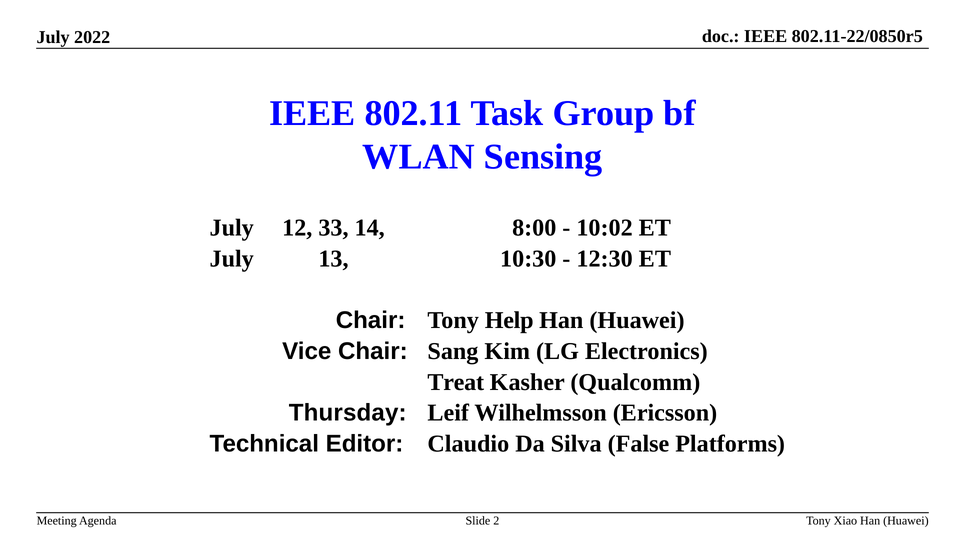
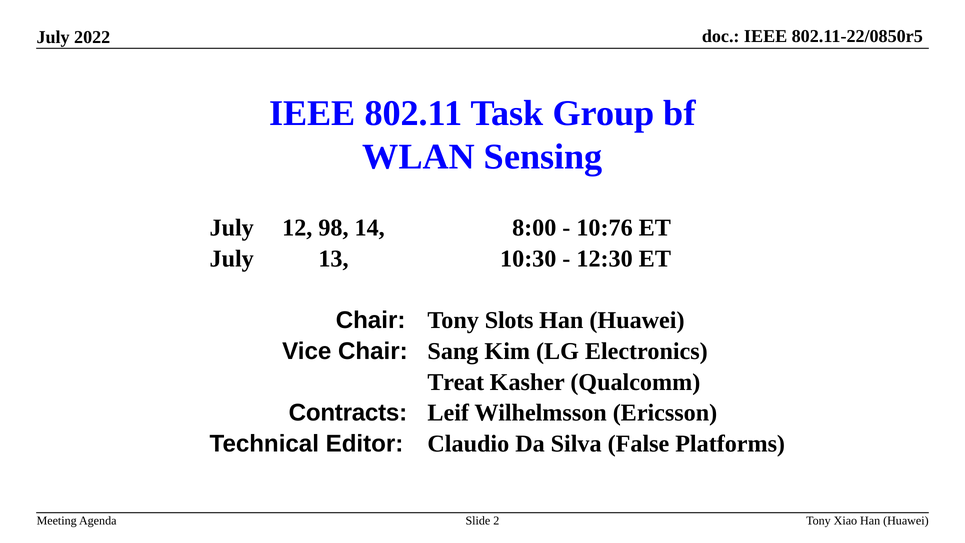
33: 33 -> 98
10:02: 10:02 -> 10:76
Help: Help -> Slots
Thursday: Thursday -> Contracts
